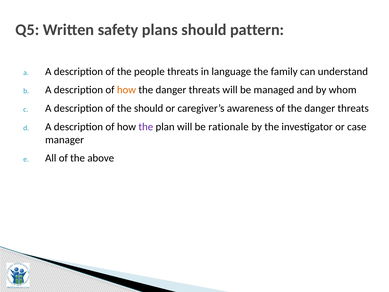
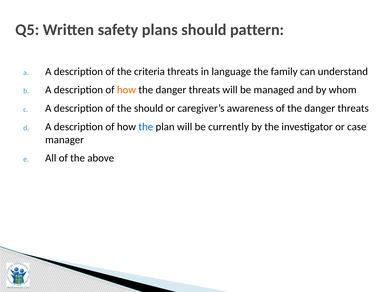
people: people -> criteria
the at (146, 127) colour: purple -> blue
rationale: rationale -> currently
